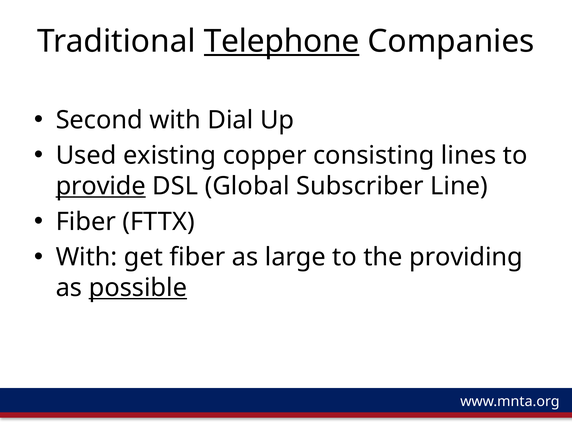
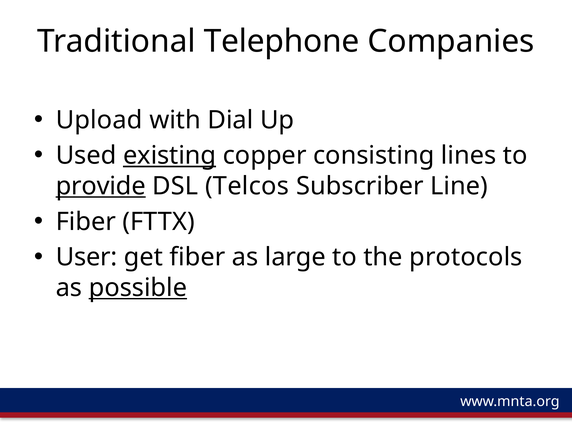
Telephone underline: present -> none
Second: Second -> Upload
existing underline: none -> present
Global: Global -> Telcos
With at (86, 257): With -> User
providing: providing -> protocols
